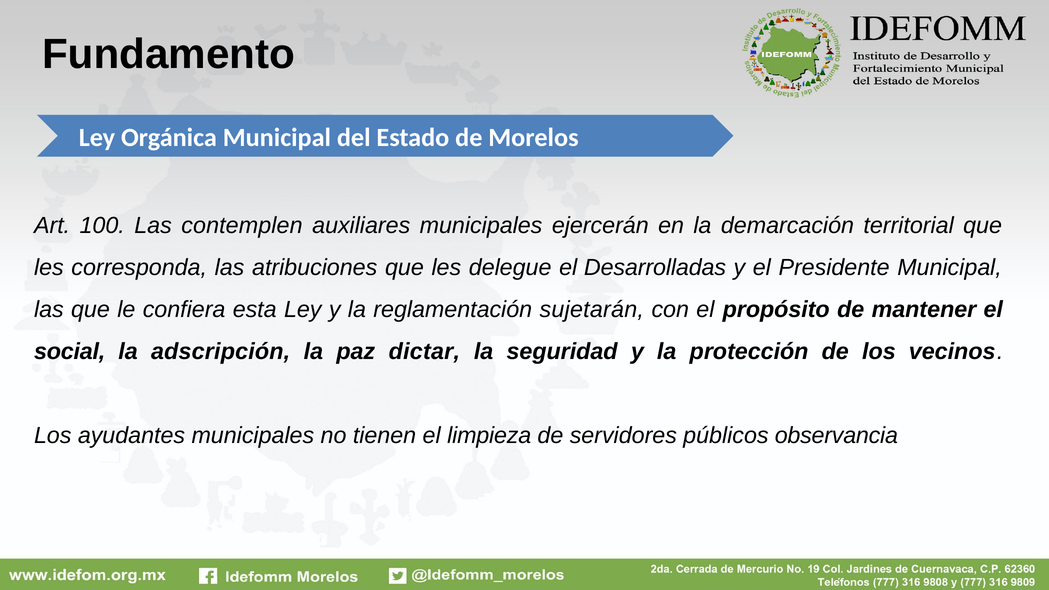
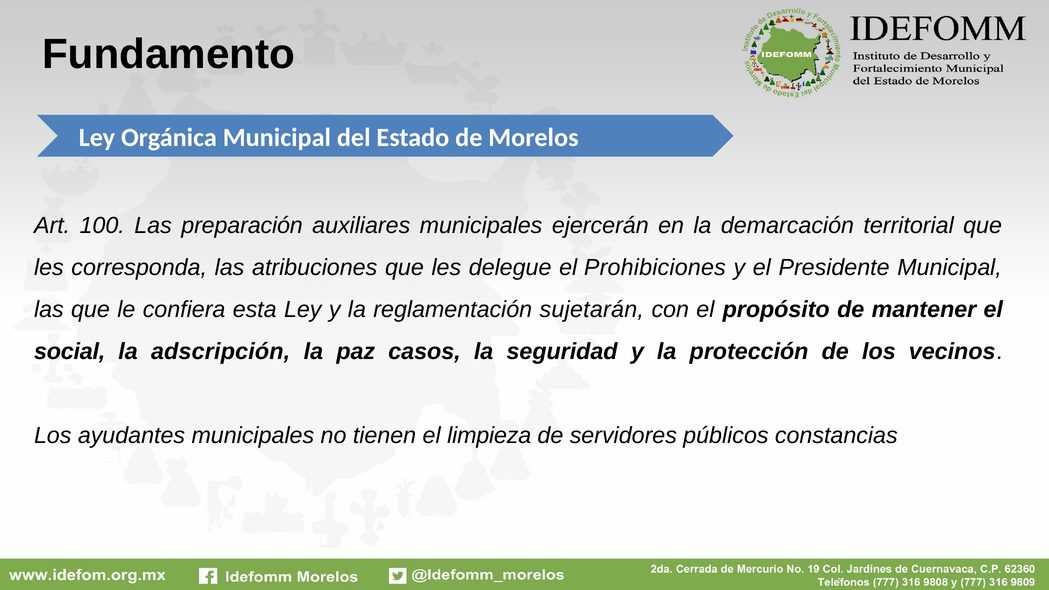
contemplen: contemplen -> preparación
Desarrolladas: Desarrolladas -> Prohibiciones
dictar: dictar -> casos
observancia: observancia -> constancias
